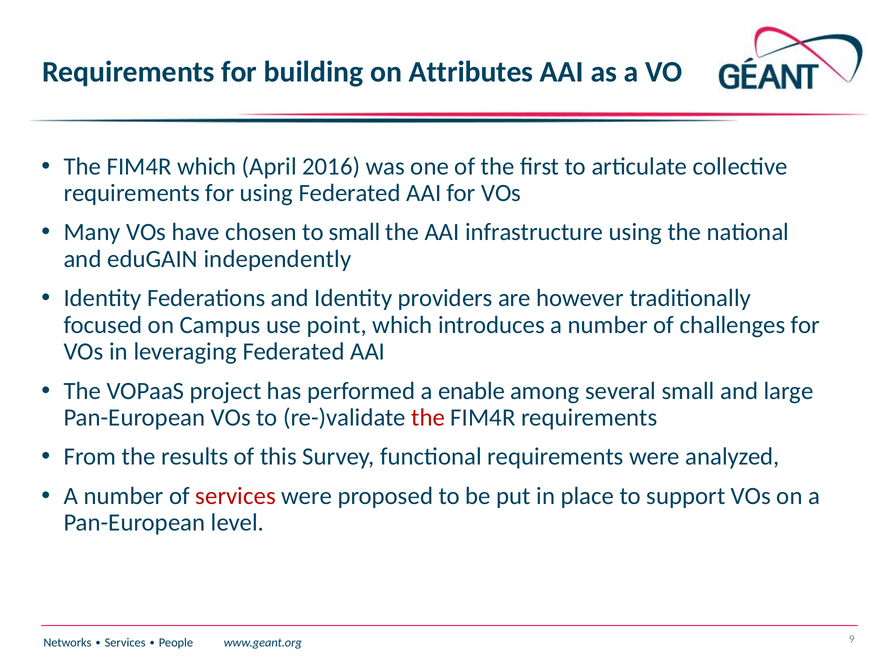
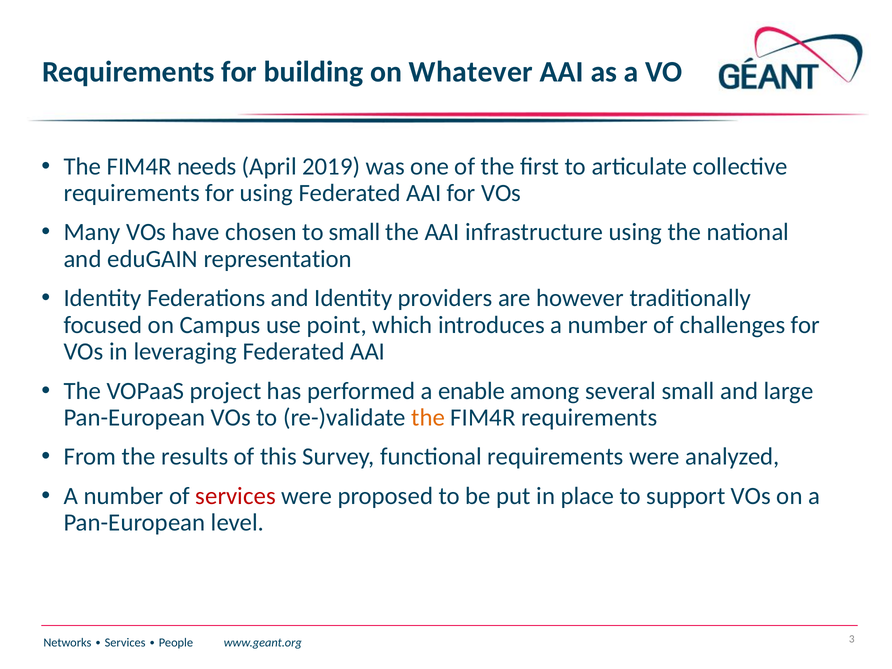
Attributes: Attributes -> Whatever
FIM4R which: which -> needs
2016: 2016 -> 2019
independently: independently -> representation
the at (428, 418) colour: red -> orange
9: 9 -> 3
